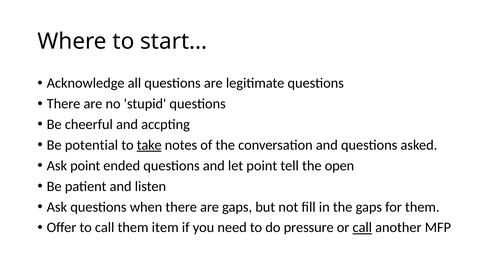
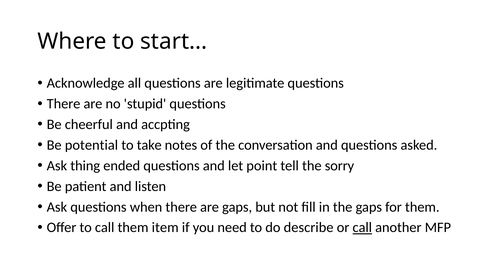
take underline: present -> none
Ask point: point -> thing
open: open -> sorry
pressure: pressure -> describe
